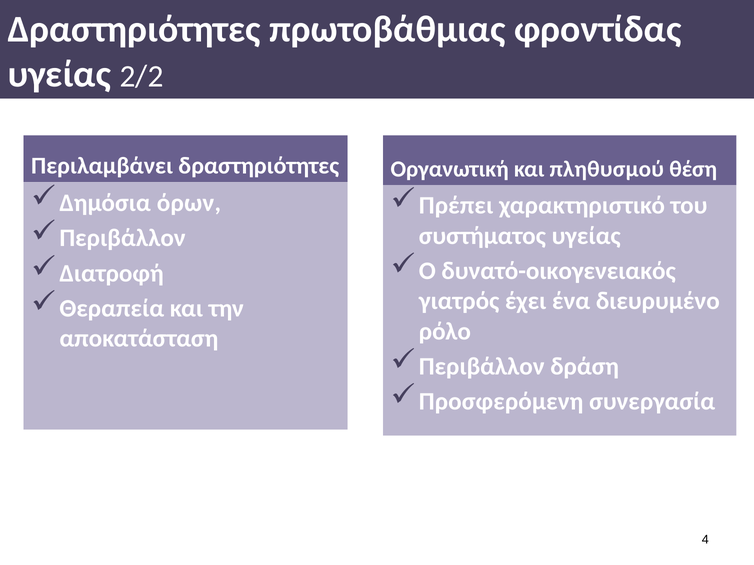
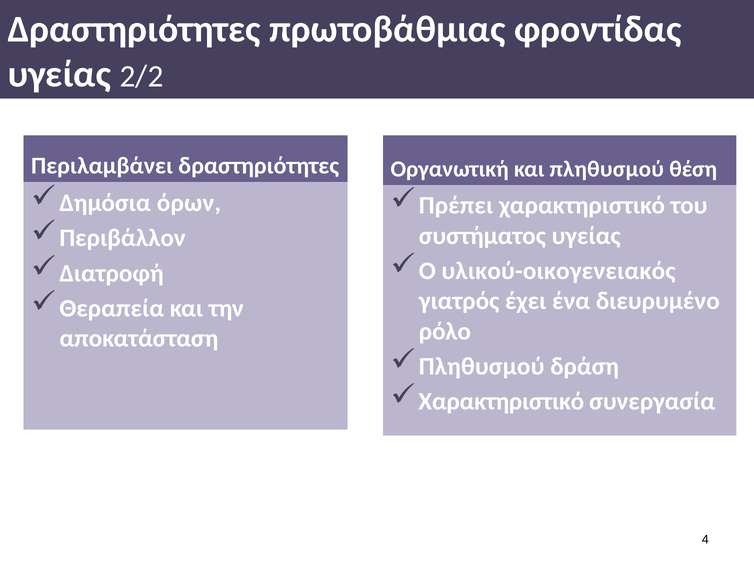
δυνατό-οικογενειακός: δυνατό-οικογενειακός -> υλικού-οικογενειακός
Περιβάλλον at (482, 367): Περιβάλλον -> Πληθυσμού
Προσφερόμενη at (501, 402): Προσφερόμενη -> Χαρακτηριστικό
